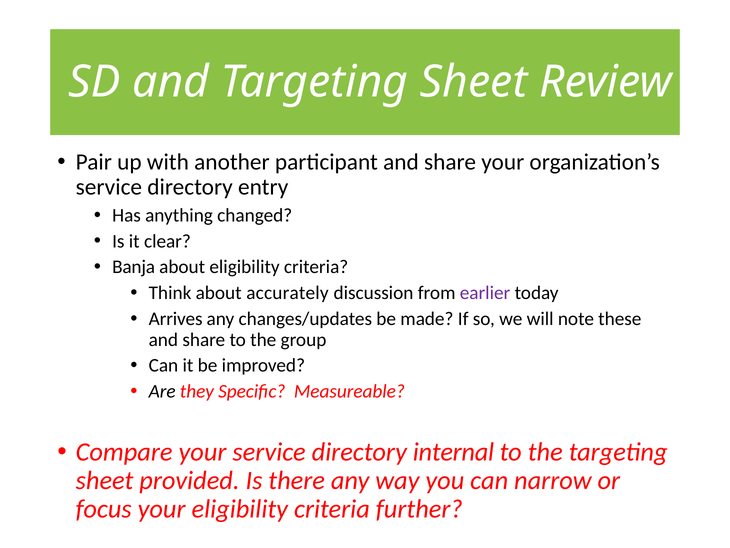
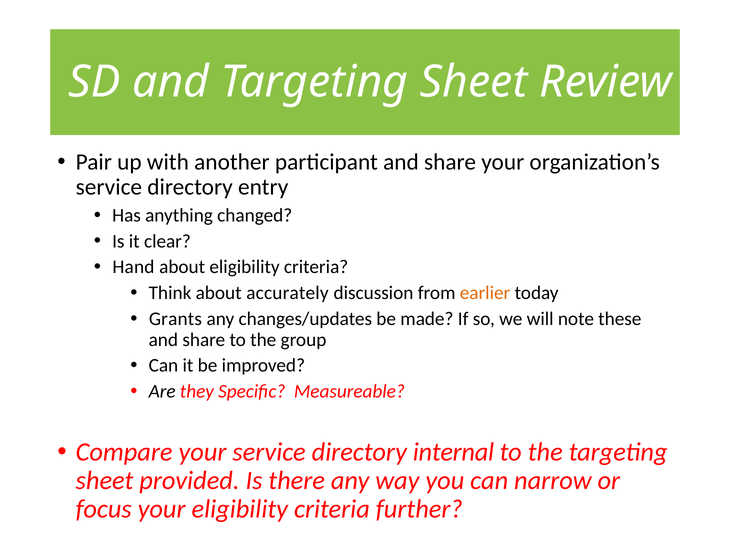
Banja: Banja -> Hand
earlier colour: purple -> orange
Arrives: Arrives -> Grants
